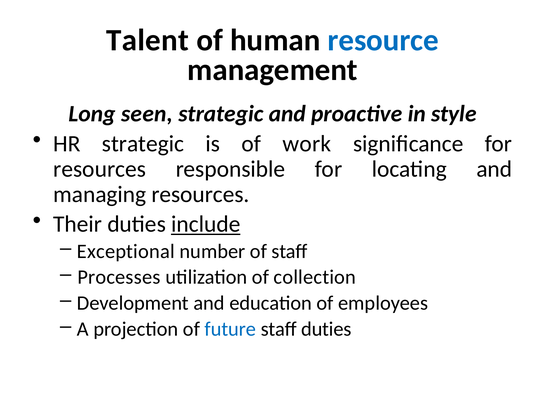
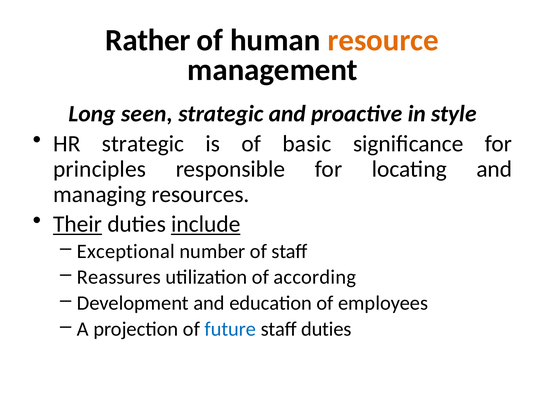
Talent: Talent -> Rather
resource colour: blue -> orange
work: work -> basic
resources at (100, 169): resources -> principles
Their underline: none -> present
Processes: Processes -> Reassures
collection: collection -> according
